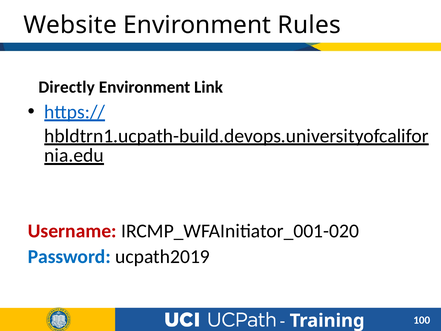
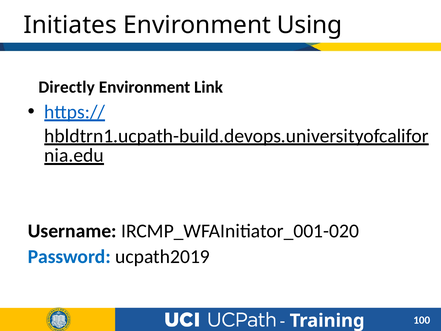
Website: Website -> Initiates
Rules: Rules -> Using
Username colour: red -> black
